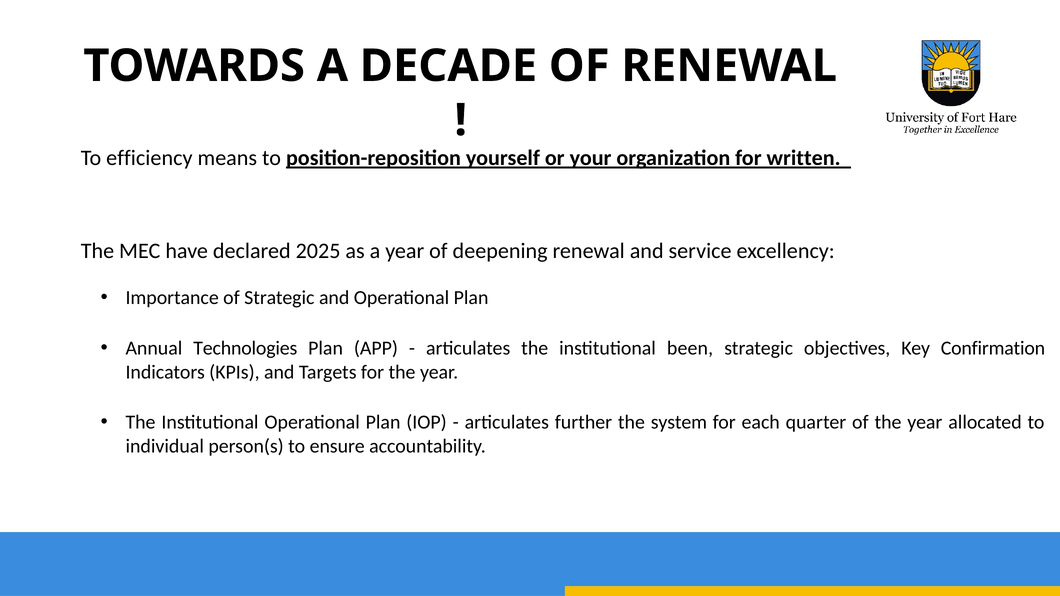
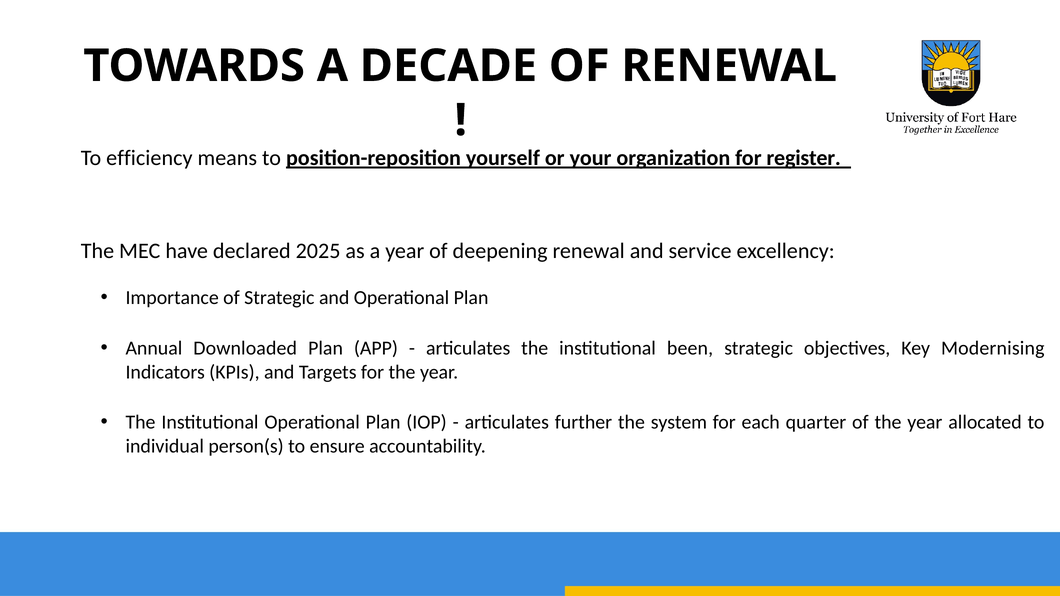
written: written -> register
Technologies: Technologies -> Downloaded
Confirmation: Confirmation -> Modernising
